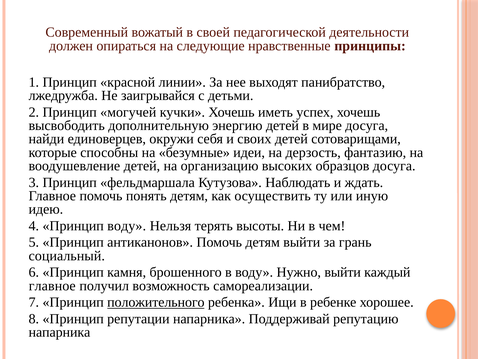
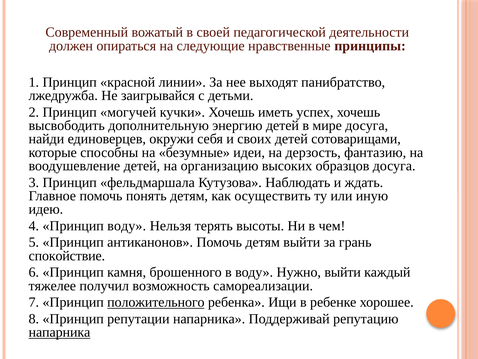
социальный: социальный -> спокойствие
главное at (52, 285): главное -> тяжелее
напарника at (59, 332) underline: none -> present
